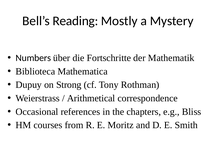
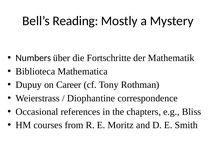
Strong: Strong -> Career
Arithmetical: Arithmetical -> Diophantine
